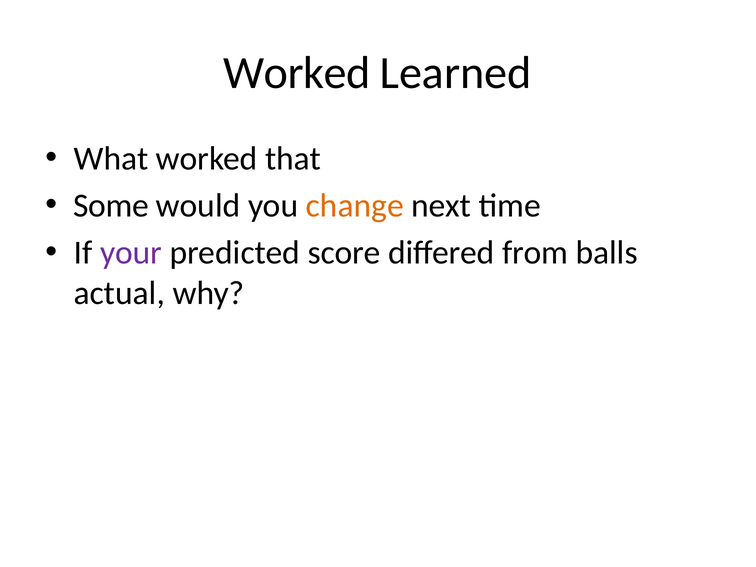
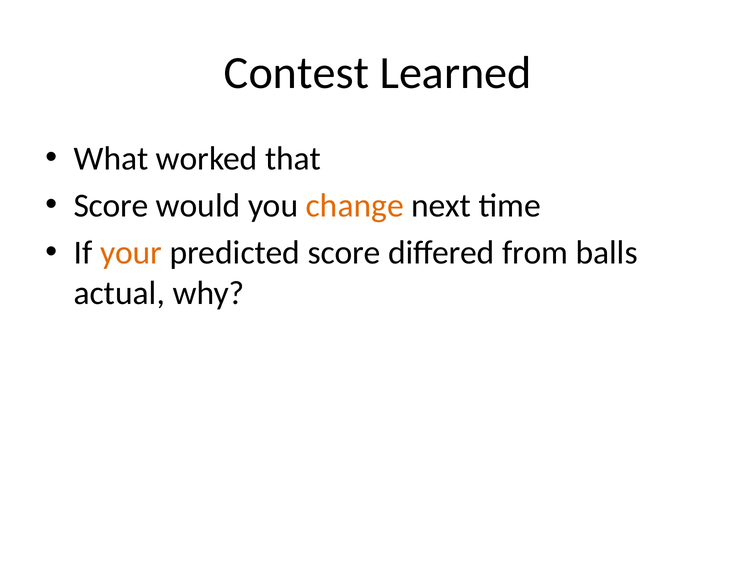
Worked at (297, 73): Worked -> Contest
Some at (111, 206): Some -> Score
your colour: purple -> orange
